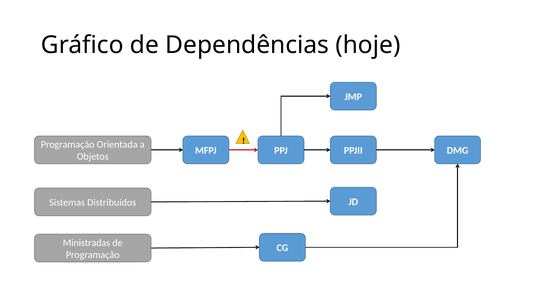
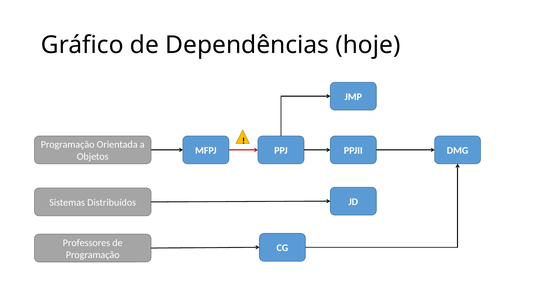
Ministradas: Ministradas -> Professores
